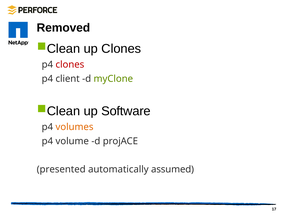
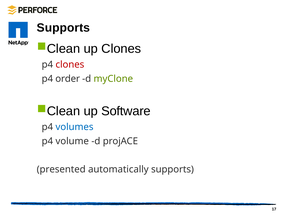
Removed at (63, 28): Removed -> Supports
client: client -> order
volumes colour: orange -> blue
automatically assumed: assumed -> supports
